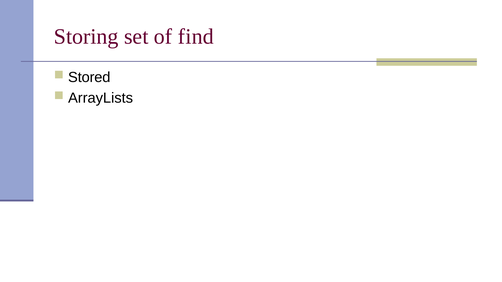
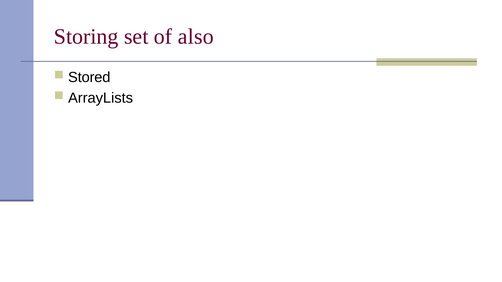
find: find -> also
